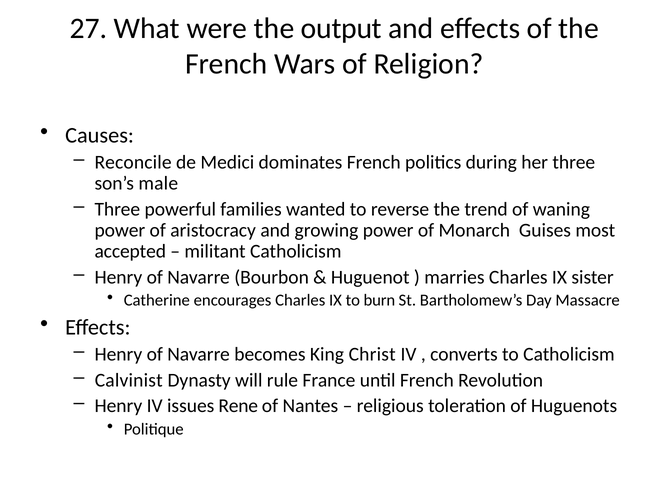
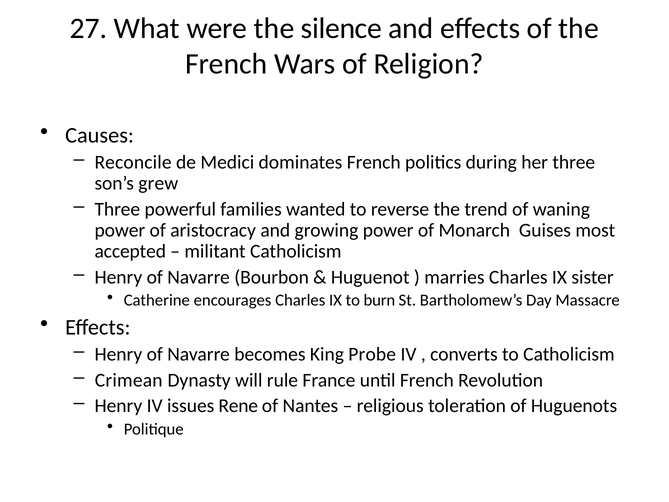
output: output -> silence
male: male -> grew
Christ: Christ -> Probe
Calvinist: Calvinist -> Crimean
